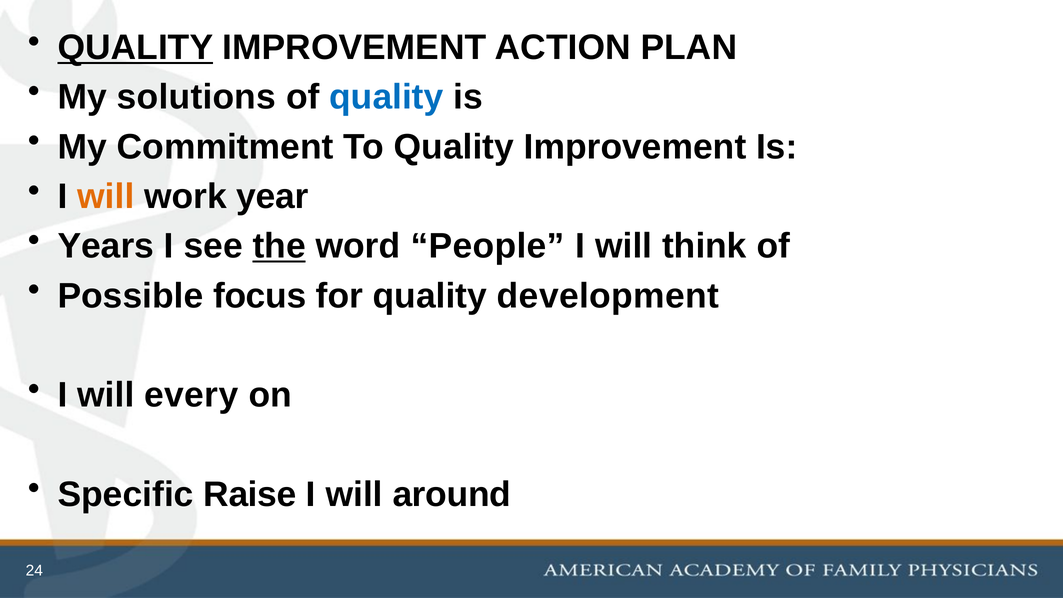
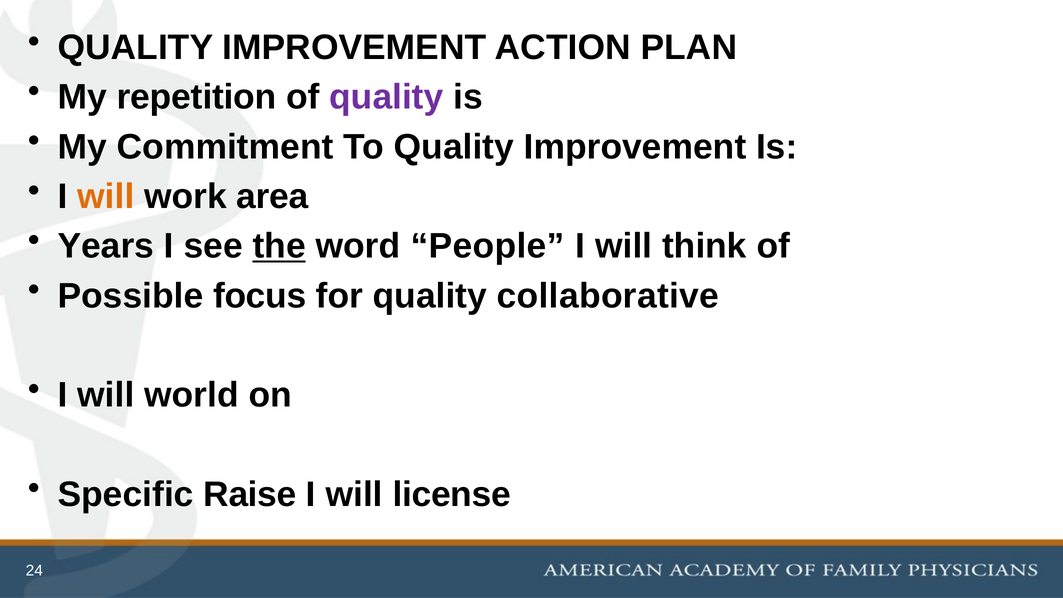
QUALITY at (135, 48) underline: present -> none
solutions: solutions -> repetition
quality at (386, 97) colour: blue -> purple
year: year -> area
development: development -> collaborative
every: every -> world
around: around -> license
